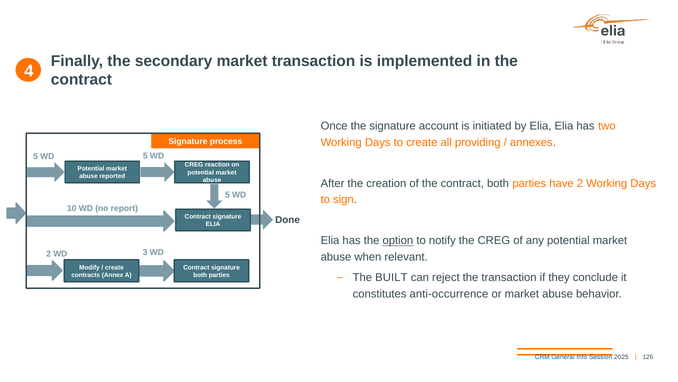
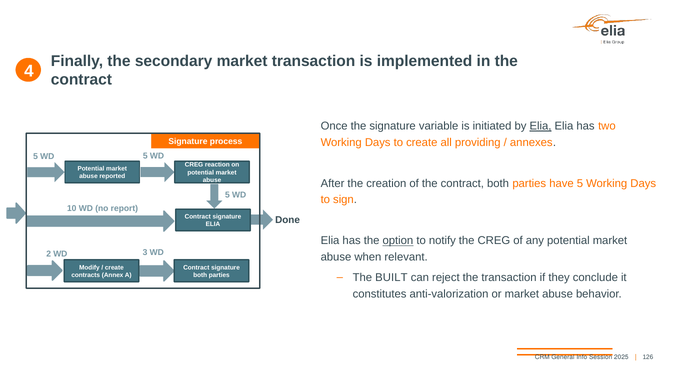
account: account -> variable
Elia at (541, 126) underline: none -> present
have 2: 2 -> 5
anti-occurrence: anti-occurrence -> anti-valorization
